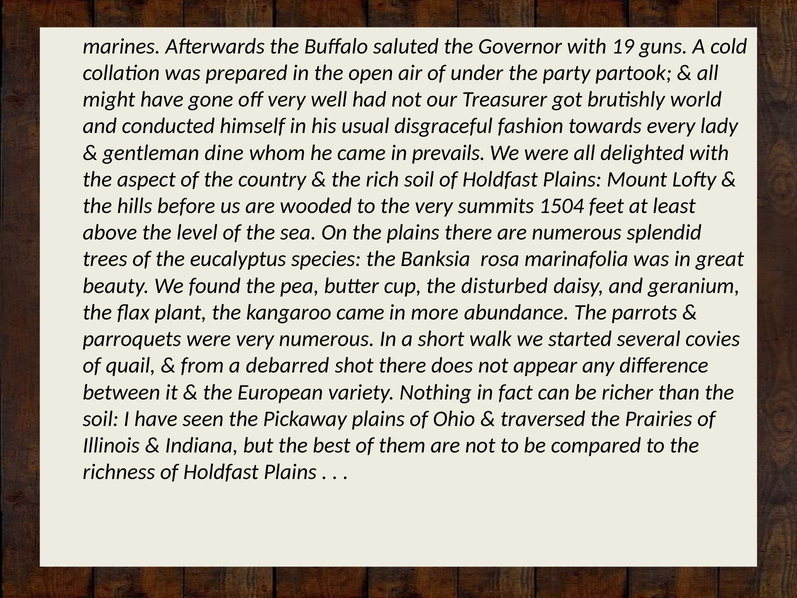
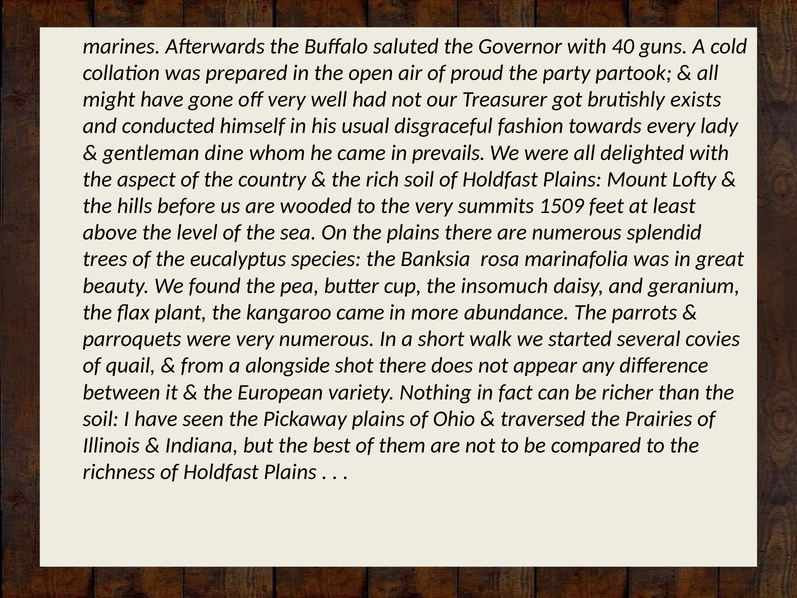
19: 19 -> 40
under: under -> proud
world: world -> exists
1504: 1504 -> 1509
disturbed: disturbed -> insomuch
debarred: debarred -> alongside
